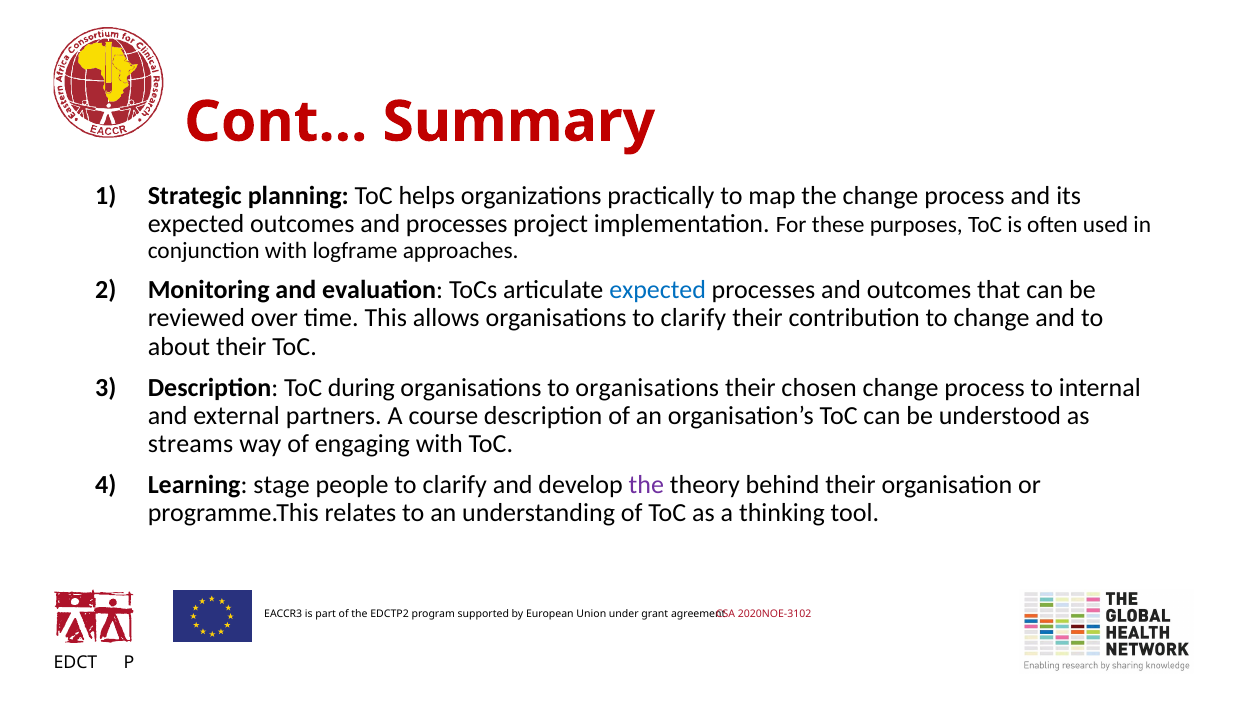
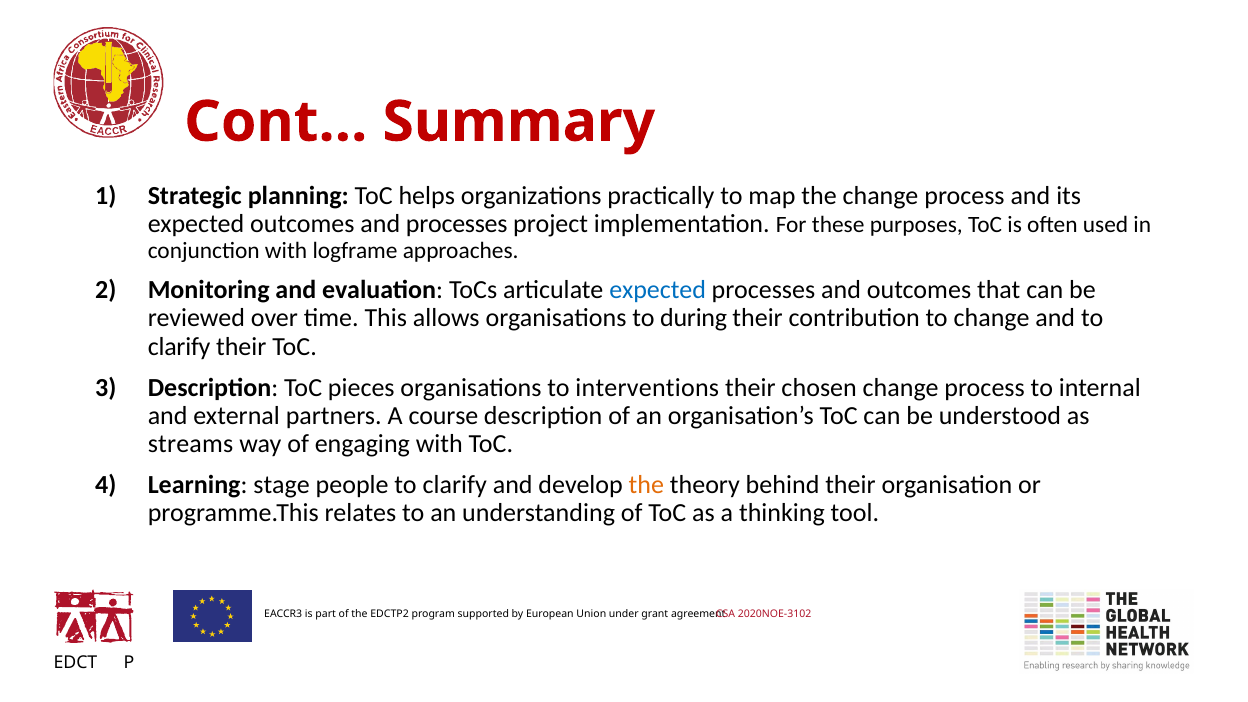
organisations to clarify: clarify -> during
about at (179, 347): about -> clarify
during: during -> pieces
to organisations: organisations -> interventions
the at (646, 485) colour: purple -> orange
